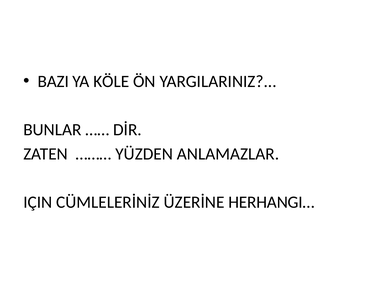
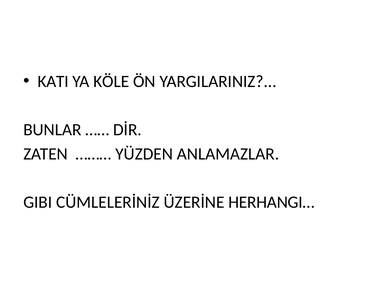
BAZI: BAZI -> KATI
IÇIN: IÇIN -> GIBI
